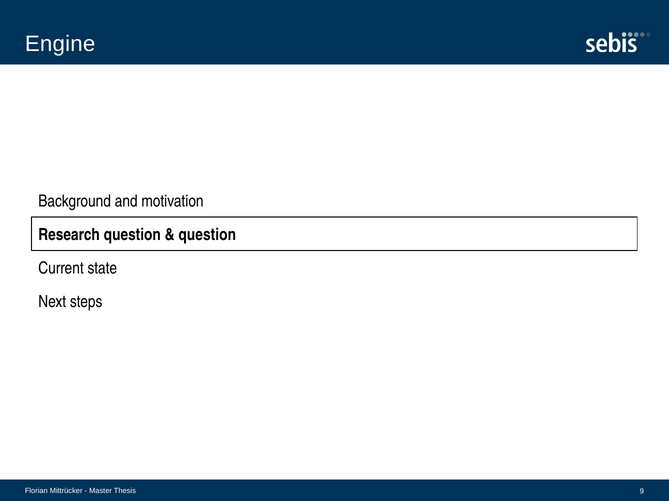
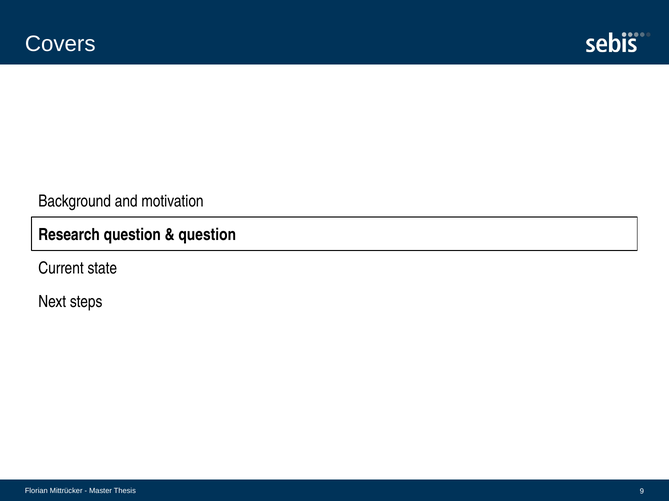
Engine: Engine -> Covers
